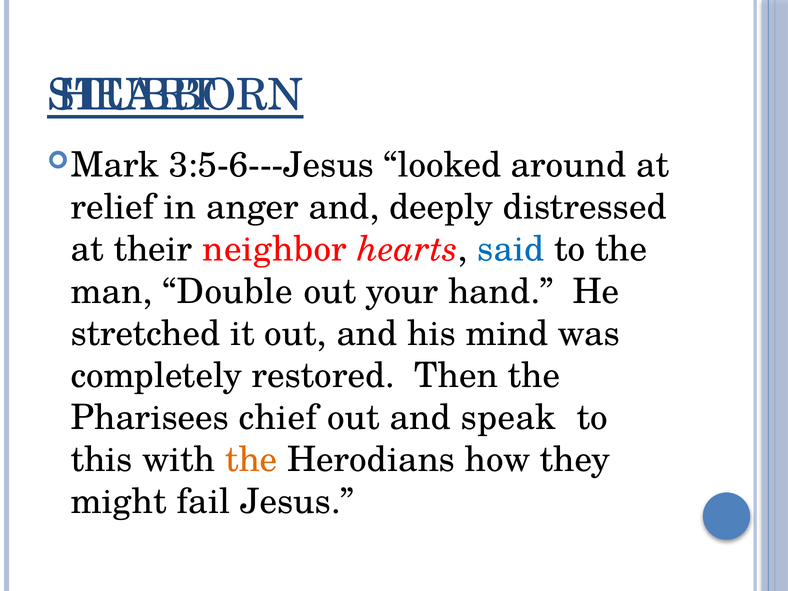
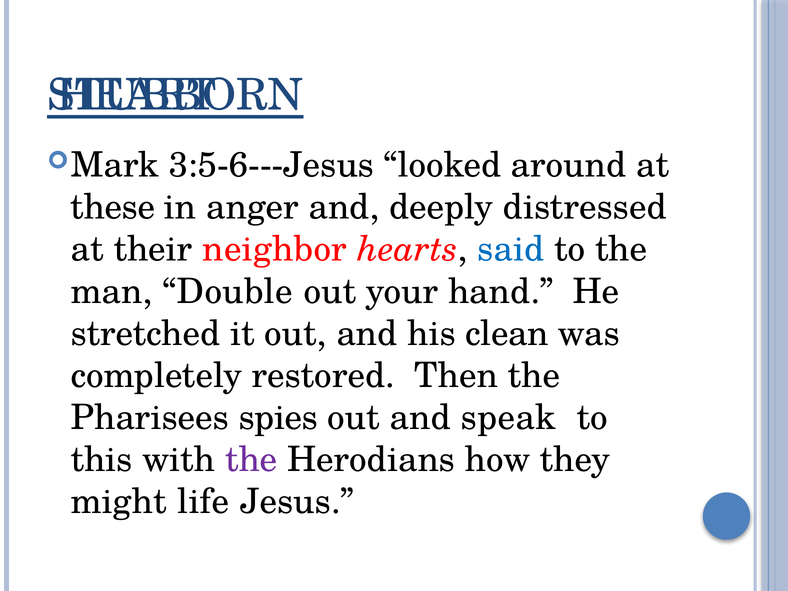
relief: relief -> these
mind: mind -> clean
chief: chief -> spies
the at (251, 460) colour: orange -> purple
fail: fail -> life
